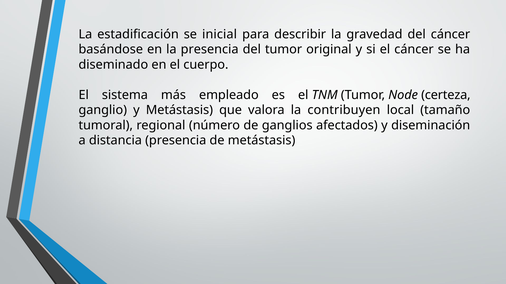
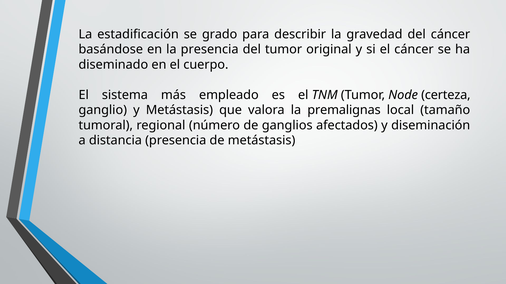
inicial: inicial -> grado
contribuyen: contribuyen -> premalignas
